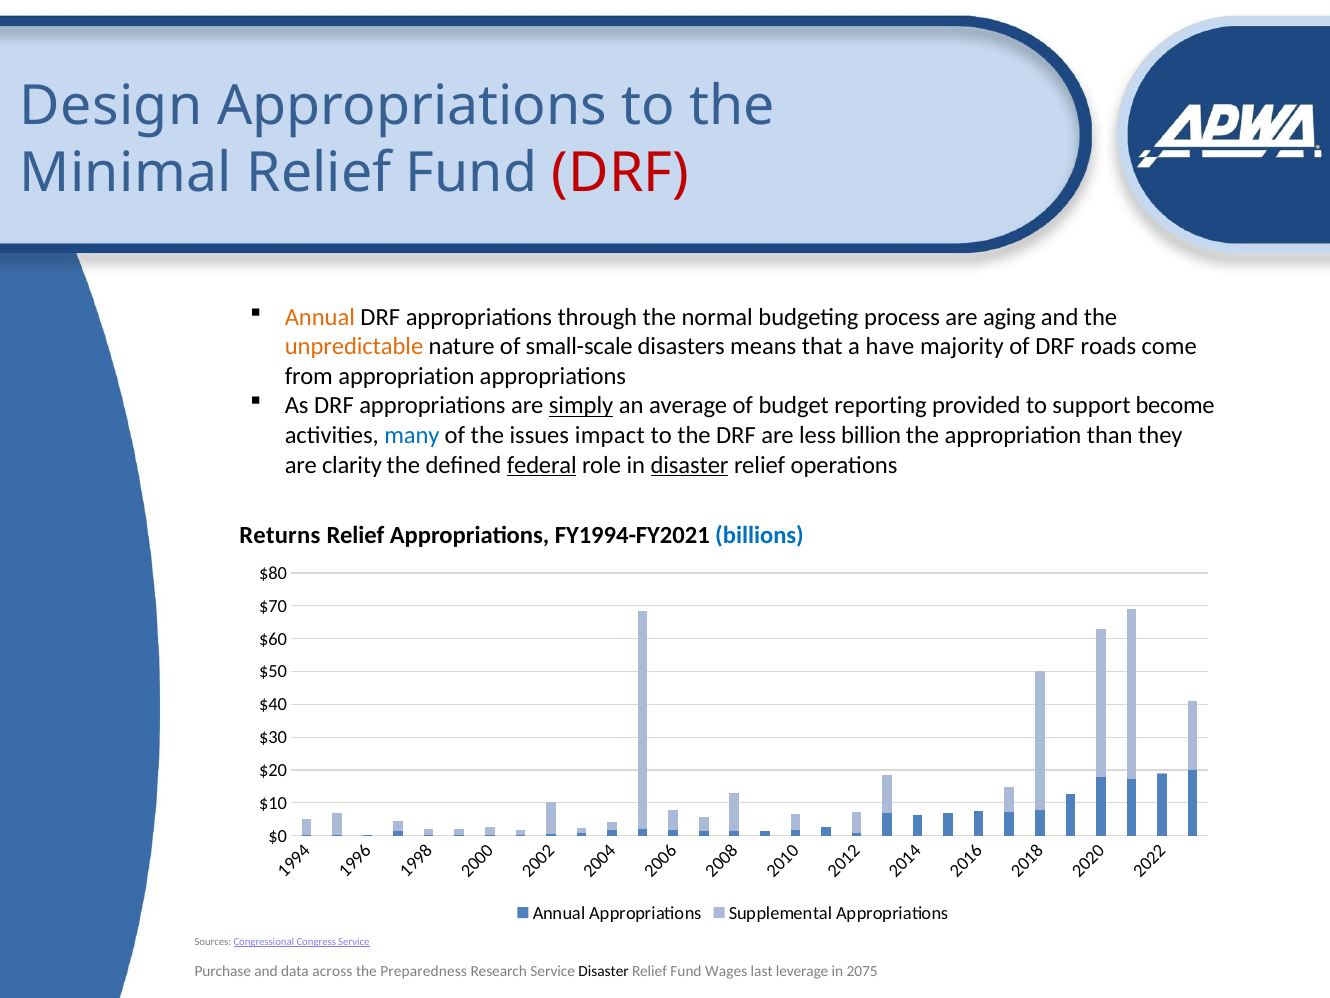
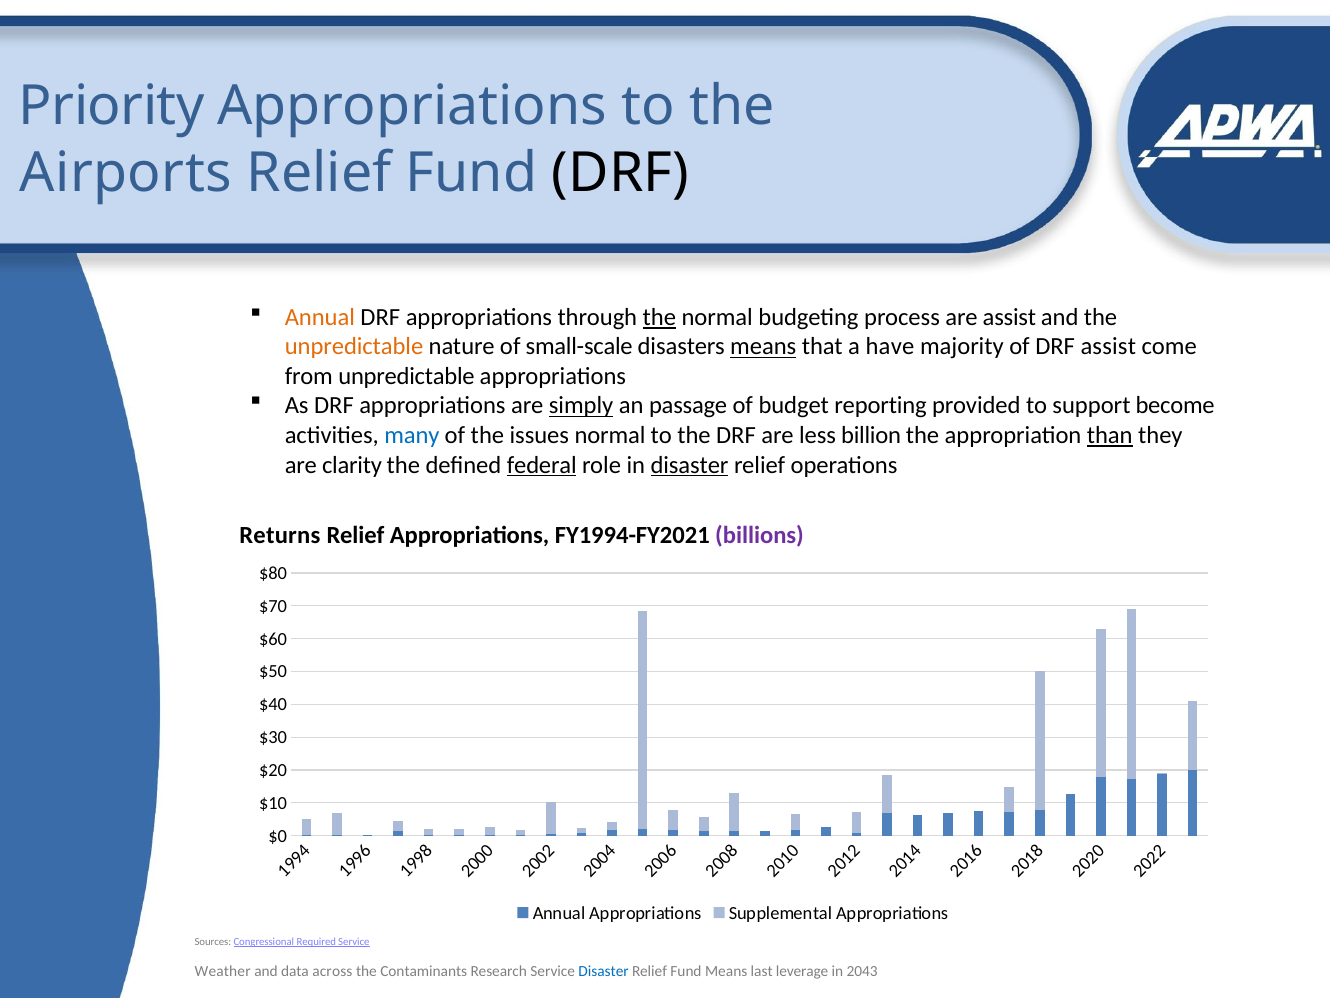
Design: Design -> Priority
Minimal: Minimal -> Airports
DRF at (620, 173) colour: red -> black
the at (659, 317) underline: none -> present
are aging: aging -> assist
means at (763, 347) underline: none -> present
DRF roads: roads -> assist
from appropriation: appropriation -> unpredictable
average: average -> passage
issues impact: impact -> normal
than underline: none -> present
billions colour: blue -> purple
Congress: Congress -> Required
Purchase: Purchase -> Weather
Preparedness: Preparedness -> Contaminants
Disaster at (604, 971) colour: black -> blue
Fund Wages: Wages -> Means
2075: 2075 -> 2043
